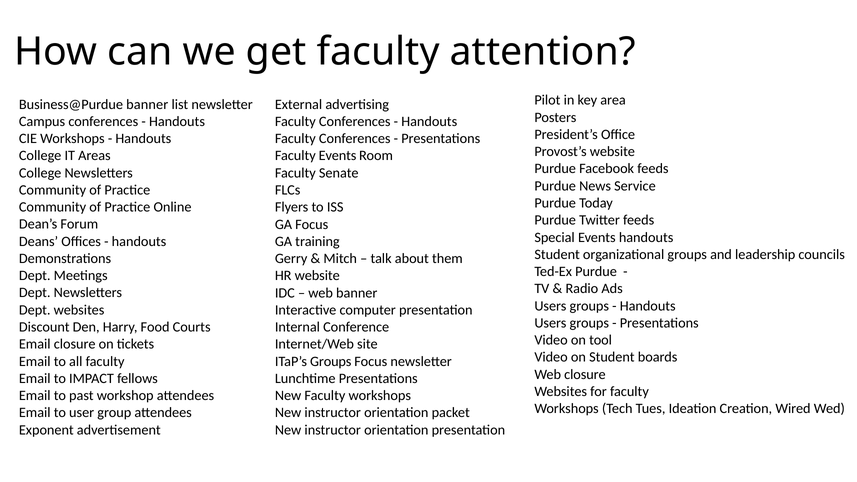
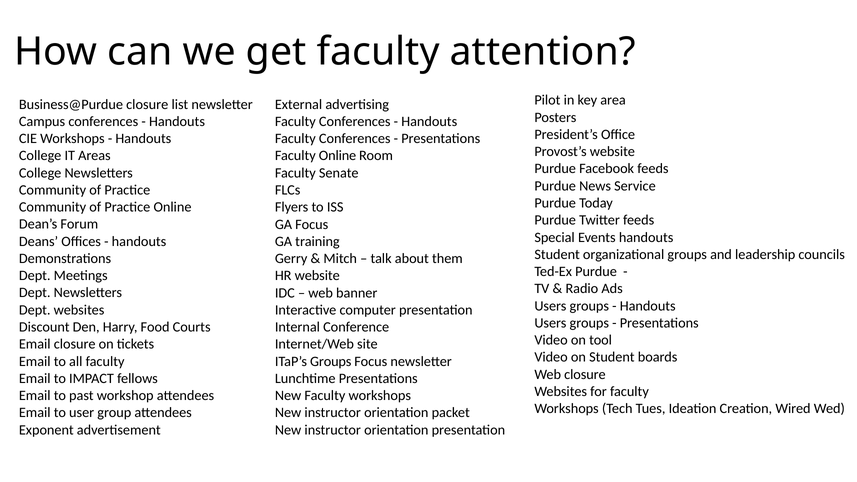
Business@Purdue banner: banner -> closure
Faculty Events: Events -> Online
